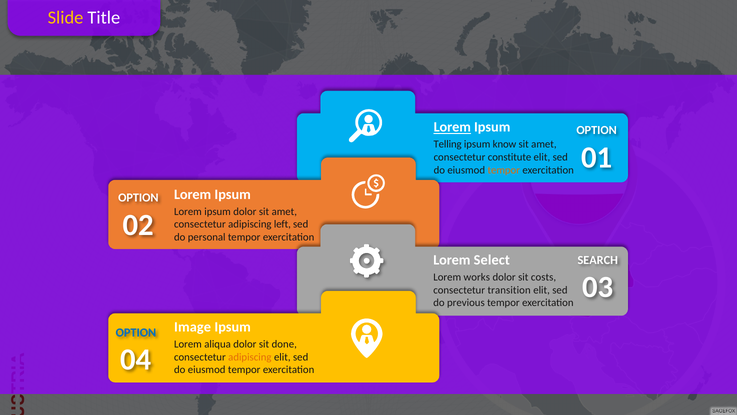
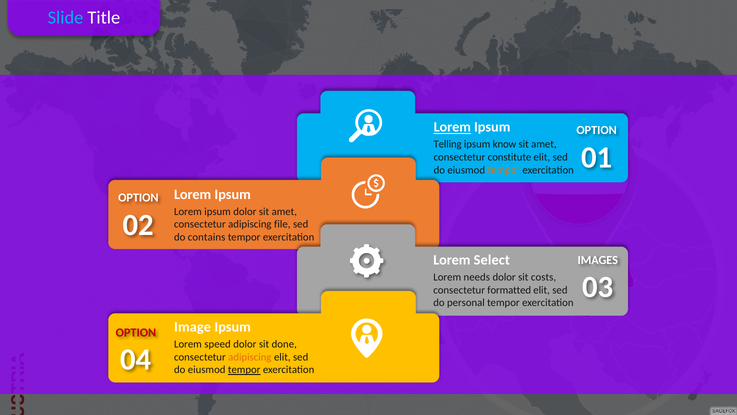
Slide colour: yellow -> light blue
left: left -> file
personal: personal -> contains
SEARCH: SEARCH -> IMAGES
works: works -> needs
transition: transition -> formatted
previous: previous -> personal
OPTION at (136, 332) colour: blue -> red
aliqua: aliqua -> speed
tempor at (244, 370) underline: none -> present
